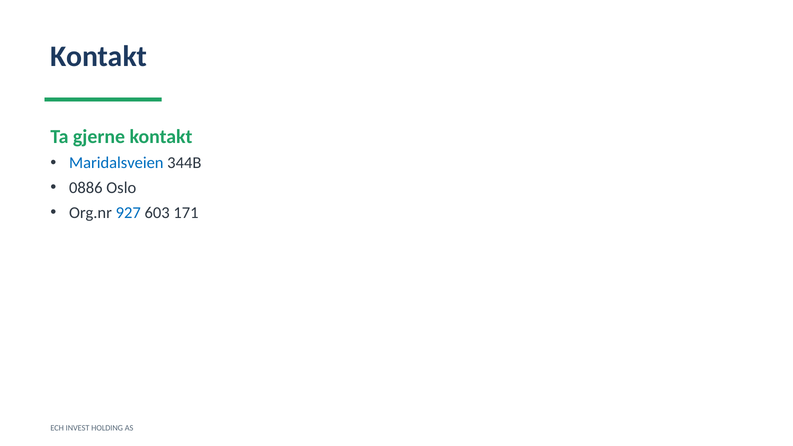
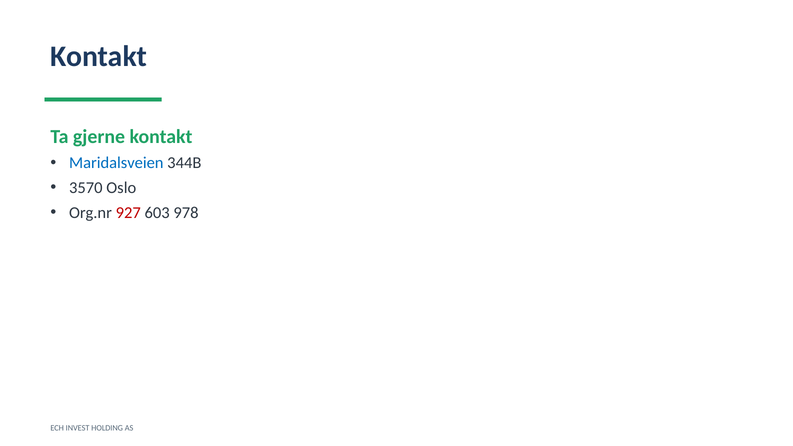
0886: 0886 -> 3570
927 colour: blue -> red
171: 171 -> 978
